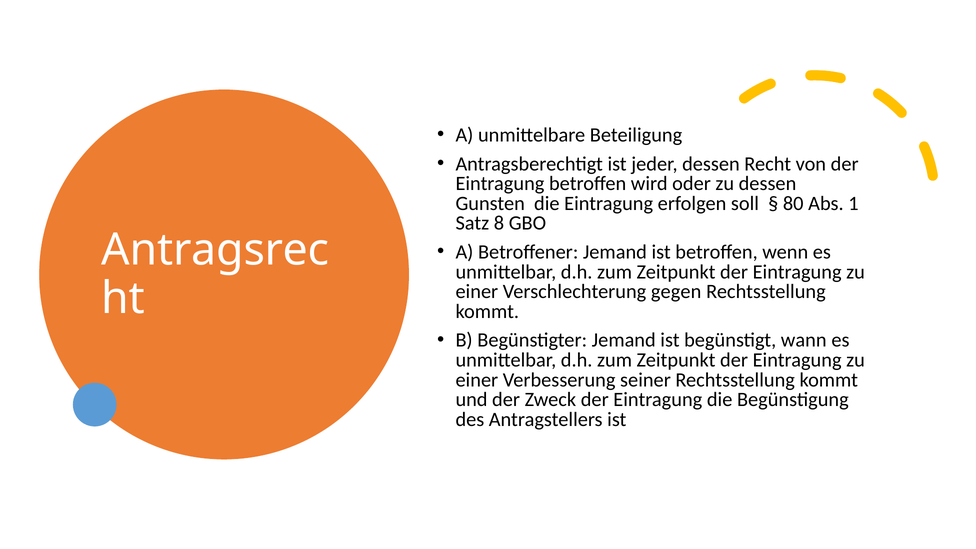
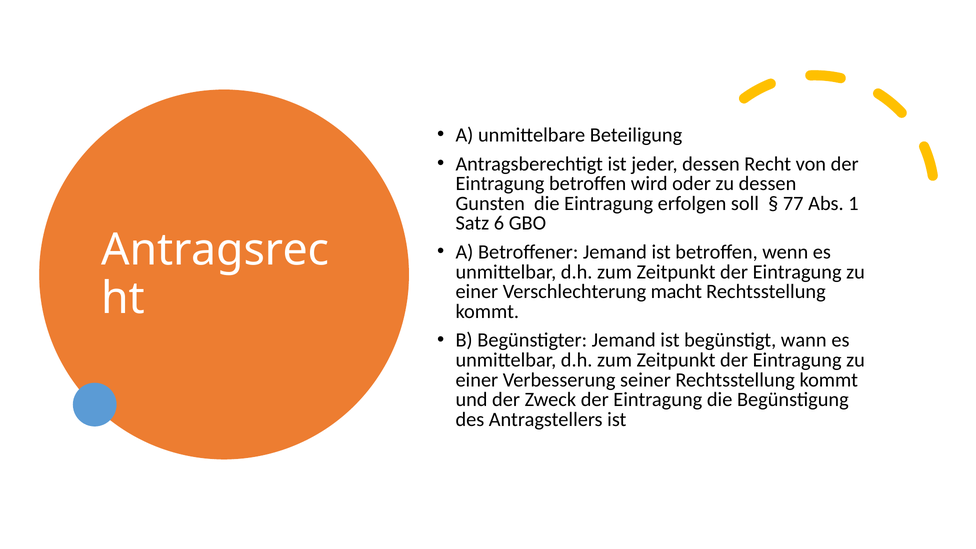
80: 80 -> 77
8: 8 -> 6
gegen: gegen -> macht
